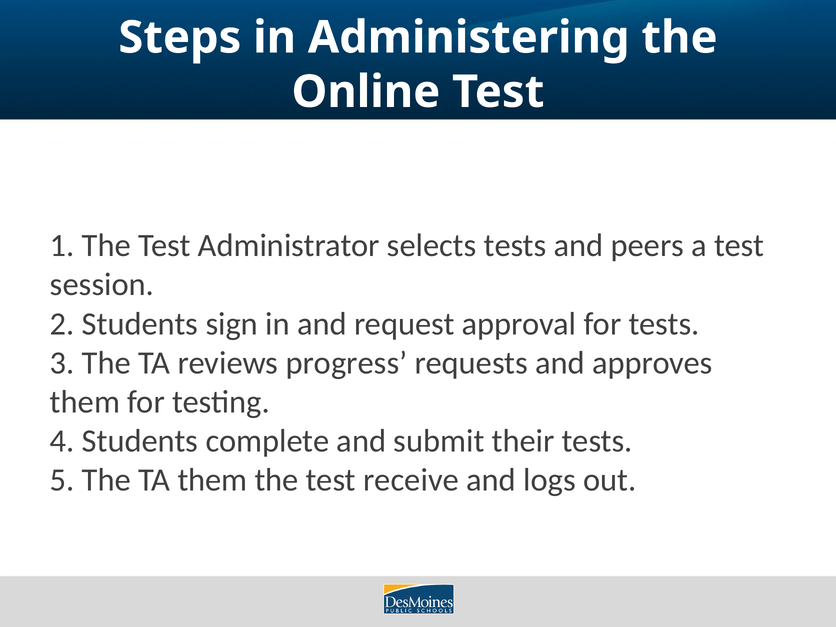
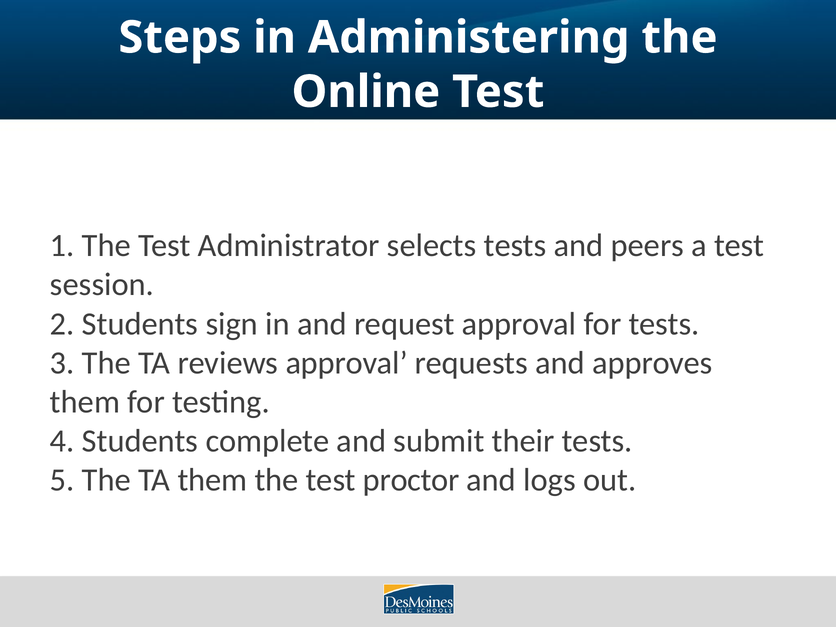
reviews progress: progress -> approval
receive: receive -> proctor
